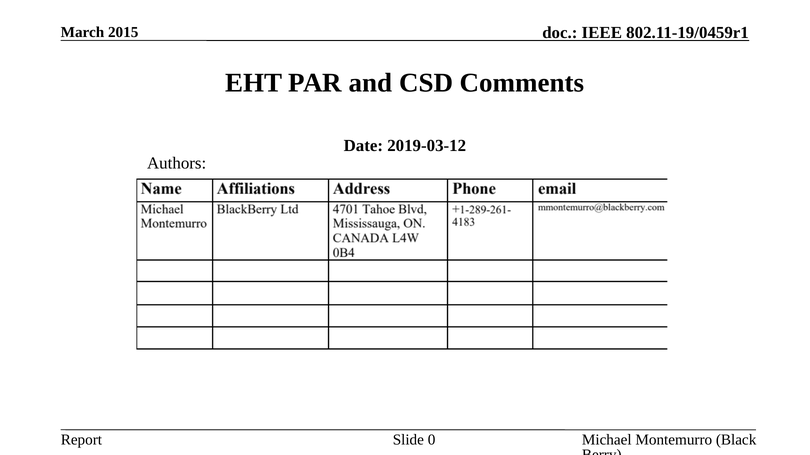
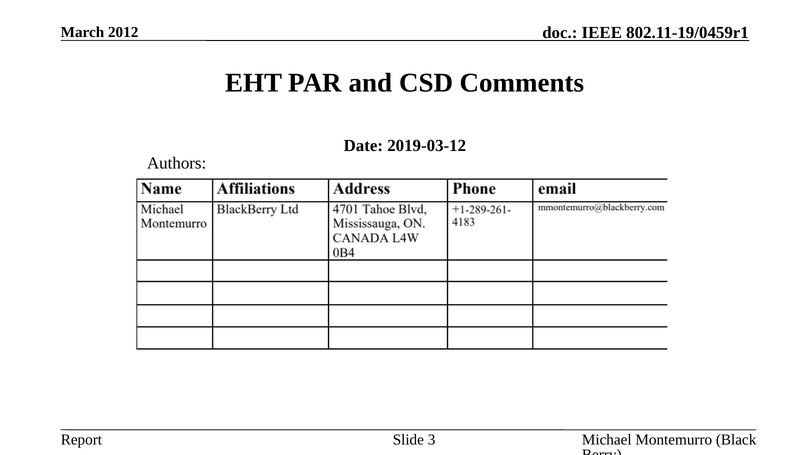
2015: 2015 -> 2012
0: 0 -> 3
